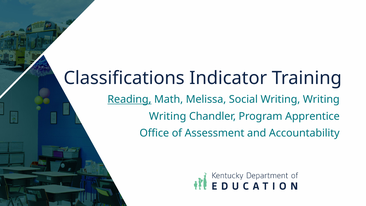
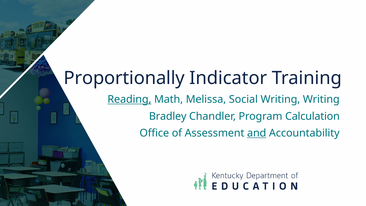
Classifications: Classifications -> Proportionally
Writing at (168, 116): Writing -> Bradley
Apprentice: Apprentice -> Calculation
and underline: none -> present
